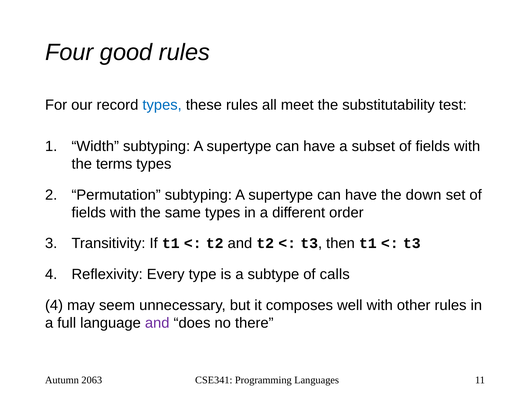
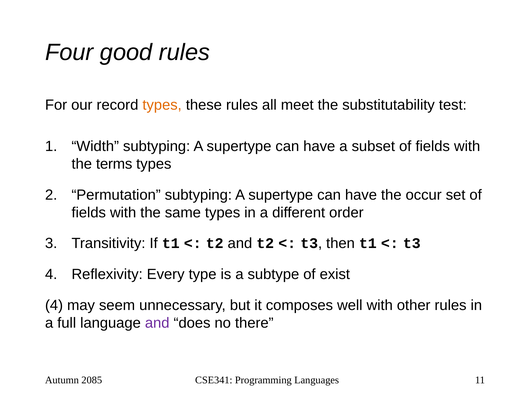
types at (162, 105) colour: blue -> orange
down: down -> occur
calls: calls -> exist
2063: 2063 -> 2085
